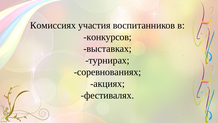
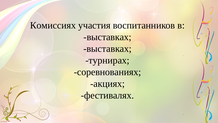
конкурсов at (108, 37): конкурсов -> выставках
